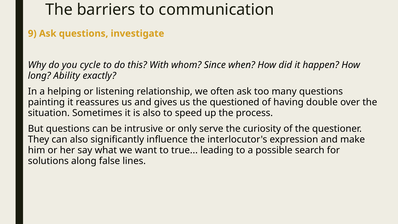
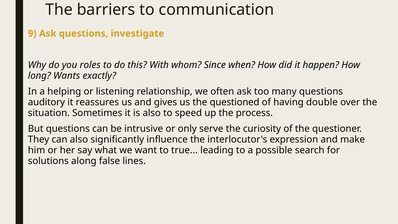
cycle: cycle -> roles
Ability: Ability -> Wants
painting: painting -> auditory
